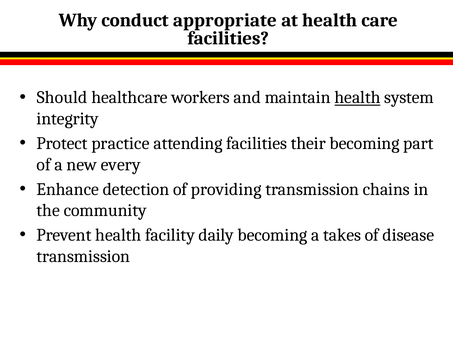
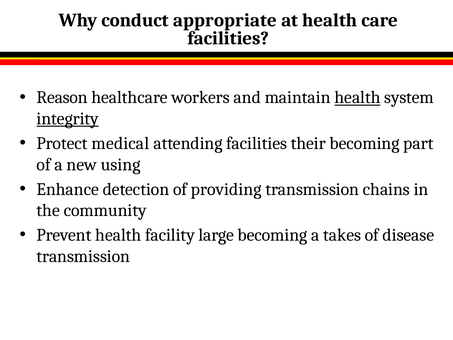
Should: Should -> Reason
integrity underline: none -> present
practice: practice -> medical
every: every -> using
daily: daily -> large
